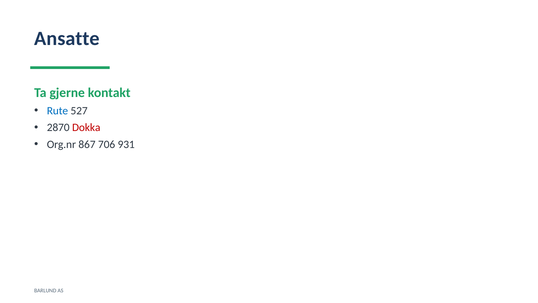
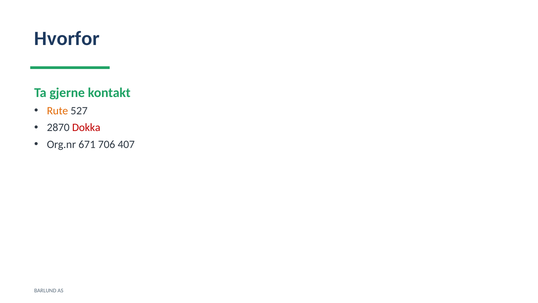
Ansatte: Ansatte -> Hvorfor
Rute colour: blue -> orange
867: 867 -> 671
931: 931 -> 407
